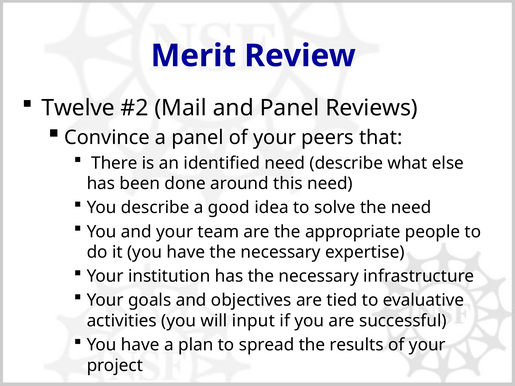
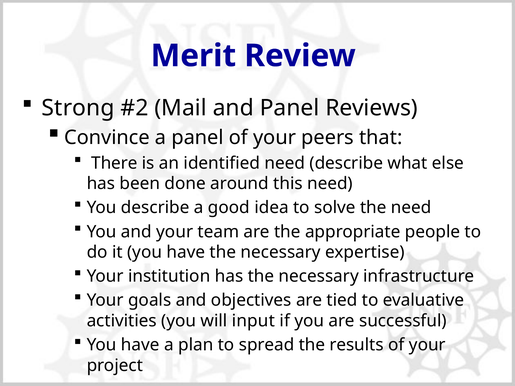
Twelve: Twelve -> Strong
